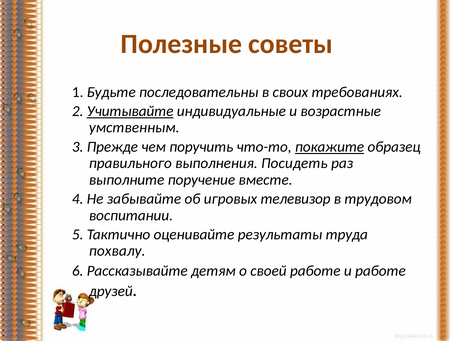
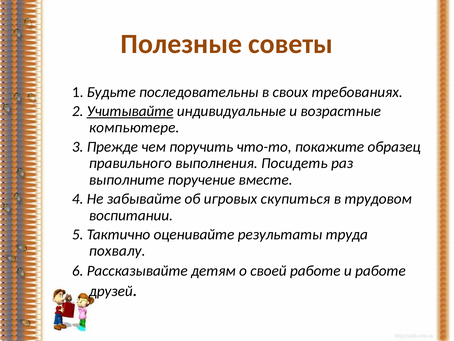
умственным: умственным -> компьютере
покажите underline: present -> none
телевизор: телевизор -> скупиться
